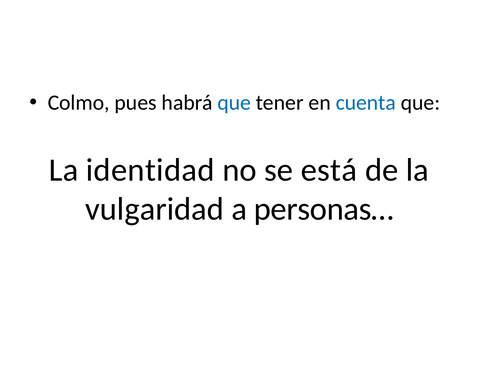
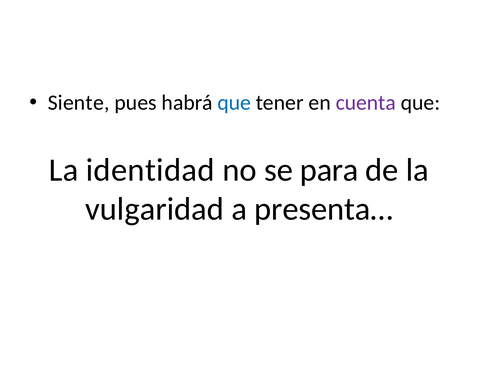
Colmo: Colmo -> Siente
cuenta colour: blue -> purple
está: está -> para
personas…: personas… -> presenta…
